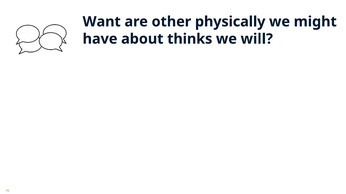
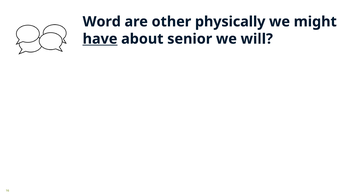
Want: Want -> Word
have underline: none -> present
thinks: thinks -> senior
